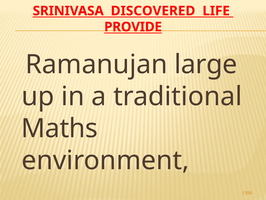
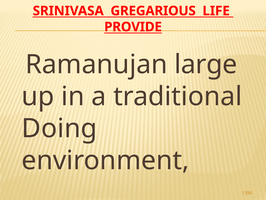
DISCOVERED: DISCOVERED -> GREGARIOUS
Maths: Maths -> Doing
